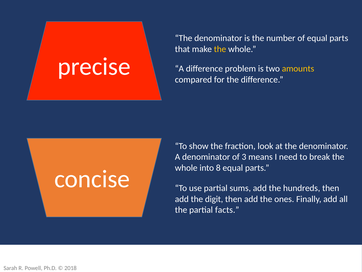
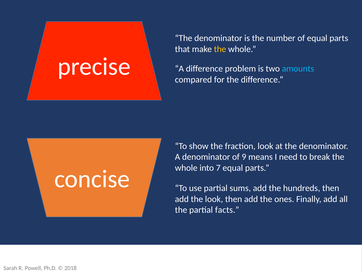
amounts colour: yellow -> light blue
3: 3 -> 9
8: 8 -> 7
the digit: digit -> look
